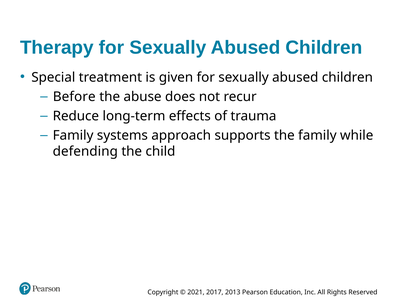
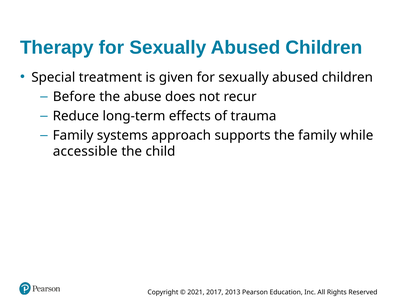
defending: defending -> accessible
